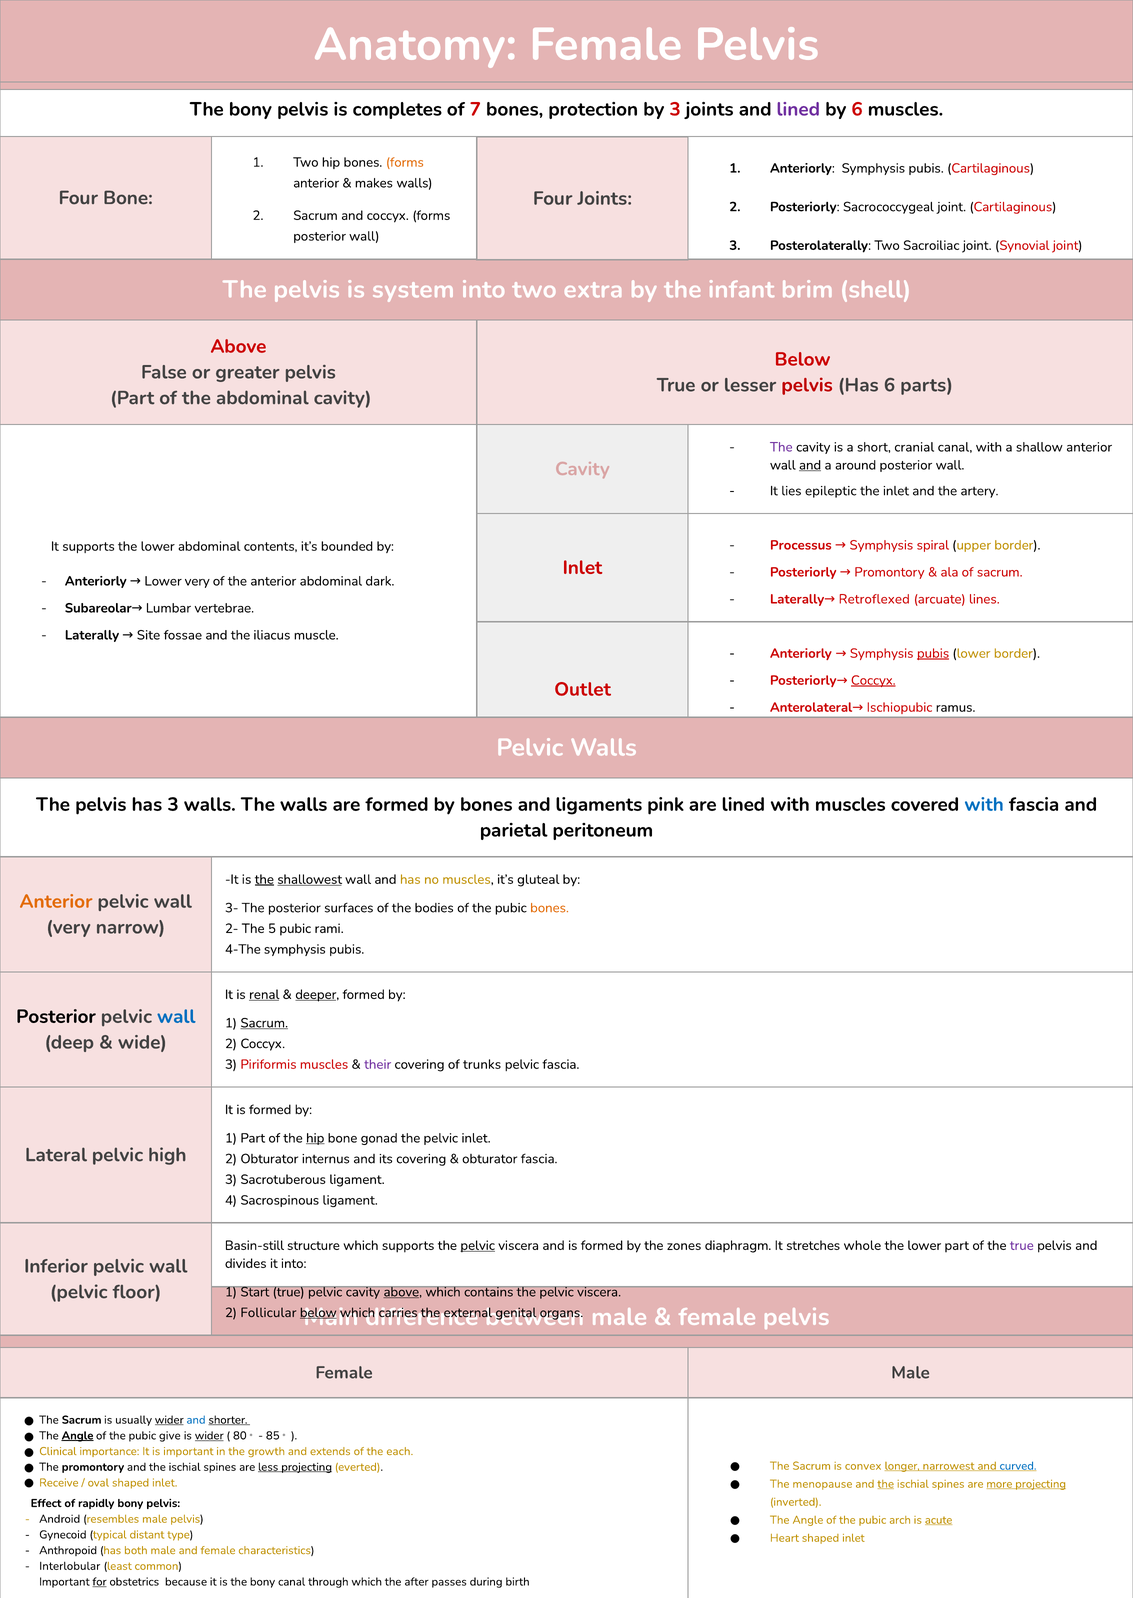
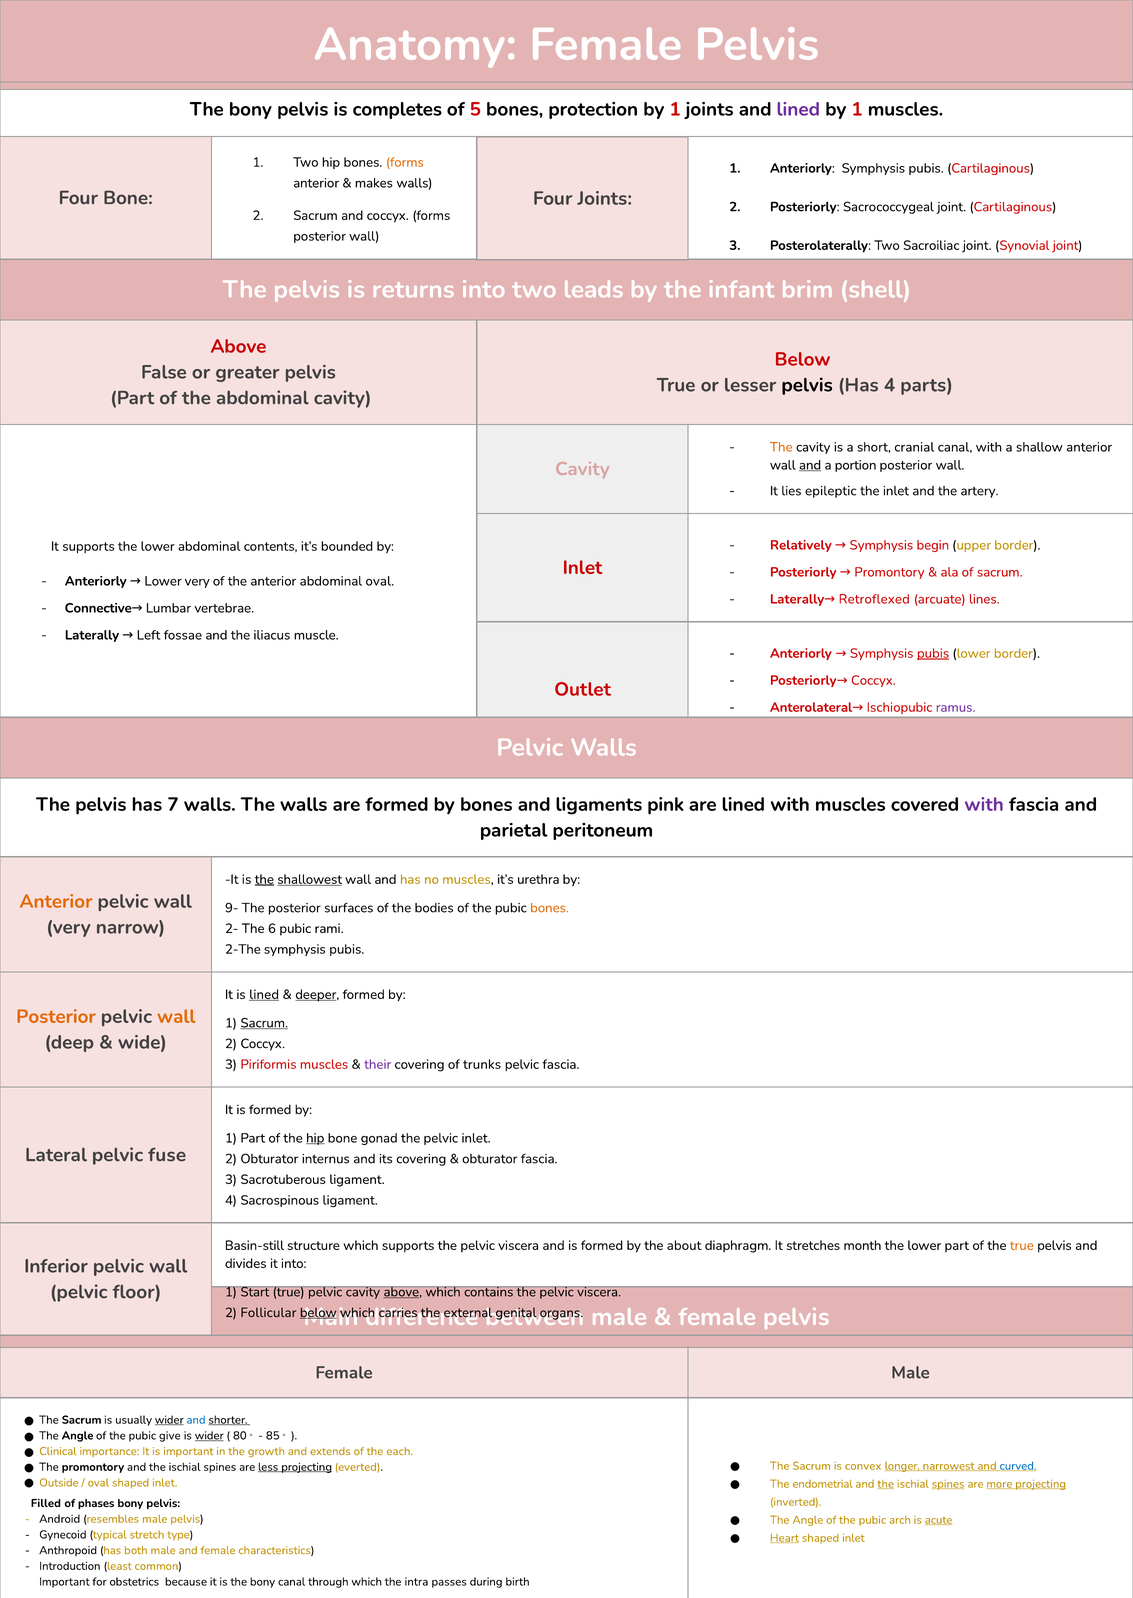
7: 7 -> 5
3 at (675, 109): 3 -> 1
6 at (857, 109): 6 -> 1
system: system -> returns
extra: extra -> leads
pelvis at (807, 385) colour: red -> black
Has 6: 6 -> 4
The at (781, 447) colour: purple -> orange
around: around -> portion
Processus: Processus -> Relatively
spiral: spiral -> begin
abdominal dark: dark -> oval
Subareolar: Subareolar -> Connective
Site: Site -> Left
Coccyx at (873, 680) underline: present -> none
ramus colour: black -> purple
has 3: 3 -> 7
with at (984, 804) colour: blue -> purple
gluteal: gluteal -> urethra
3-: 3- -> 9-
5: 5 -> 6
4-The: 4-The -> 2-The
is renal: renal -> lined
Posterior at (56, 1016) colour: black -> orange
wall at (176, 1016) colour: blue -> orange
high: high -> fuse
pelvic at (478, 1245) underline: present -> none
zones: zones -> about
whole: whole -> month
true at (1022, 1245) colour: purple -> orange
Angle at (78, 1435) underline: present -> none
Receive: Receive -> Outside
menopause: menopause -> endometrial
spines at (948, 1483) underline: none -> present
Effect: Effect -> Filled
rapidly: rapidly -> phases
distant: distant -> stretch
Heart underline: none -> present
Interlobular: Interlobular -> Introduction
for underline: present -> none
after: after -> intra
